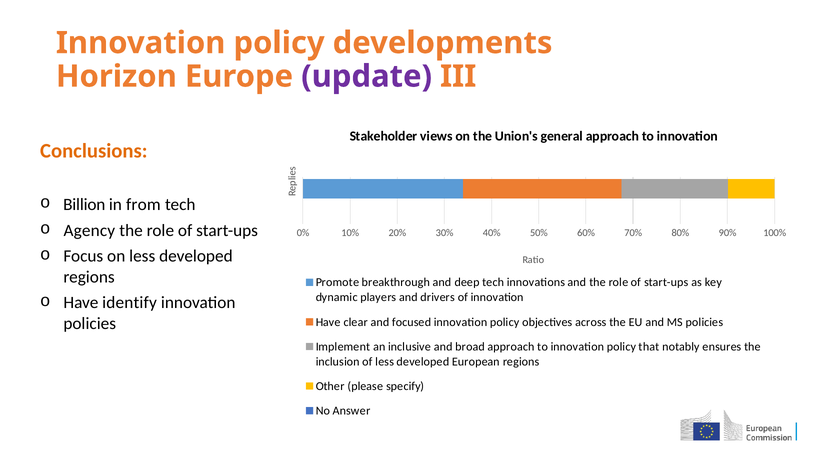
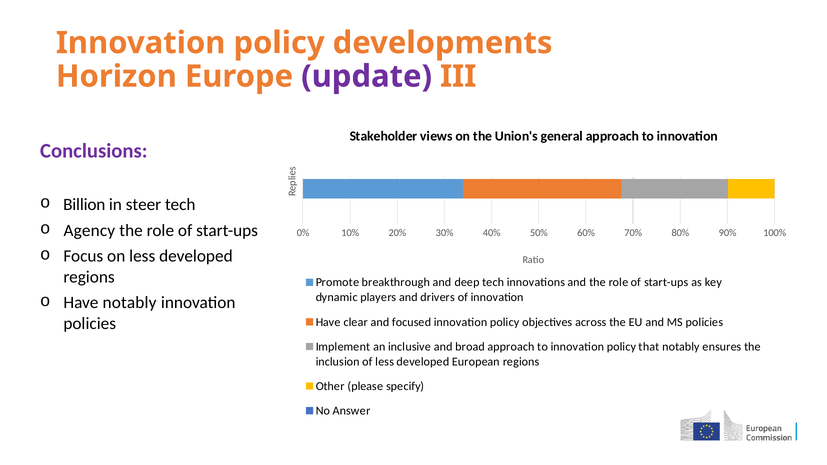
Conclusions colour: orange -> purple
from: from -> steer
Have identify: identify -> notably
